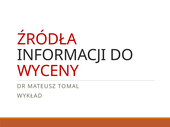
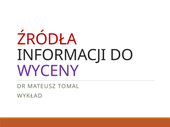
WYCENY colour: red -> purple
